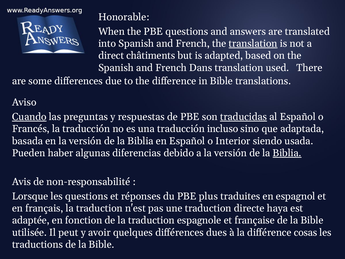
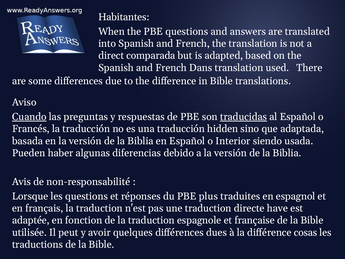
Honorable: Honorable -> Habitantes
translation at (253, 44) underline: present -> none
châtiments: châtiments -> comparada
incluso: incluso -> hidden
Biblia at (287, 153) underline: present -> none
haya: haya -> have
